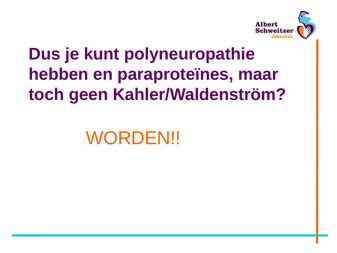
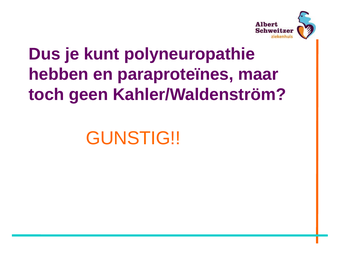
WORDEN: WORDEN -> GUNSTIG
